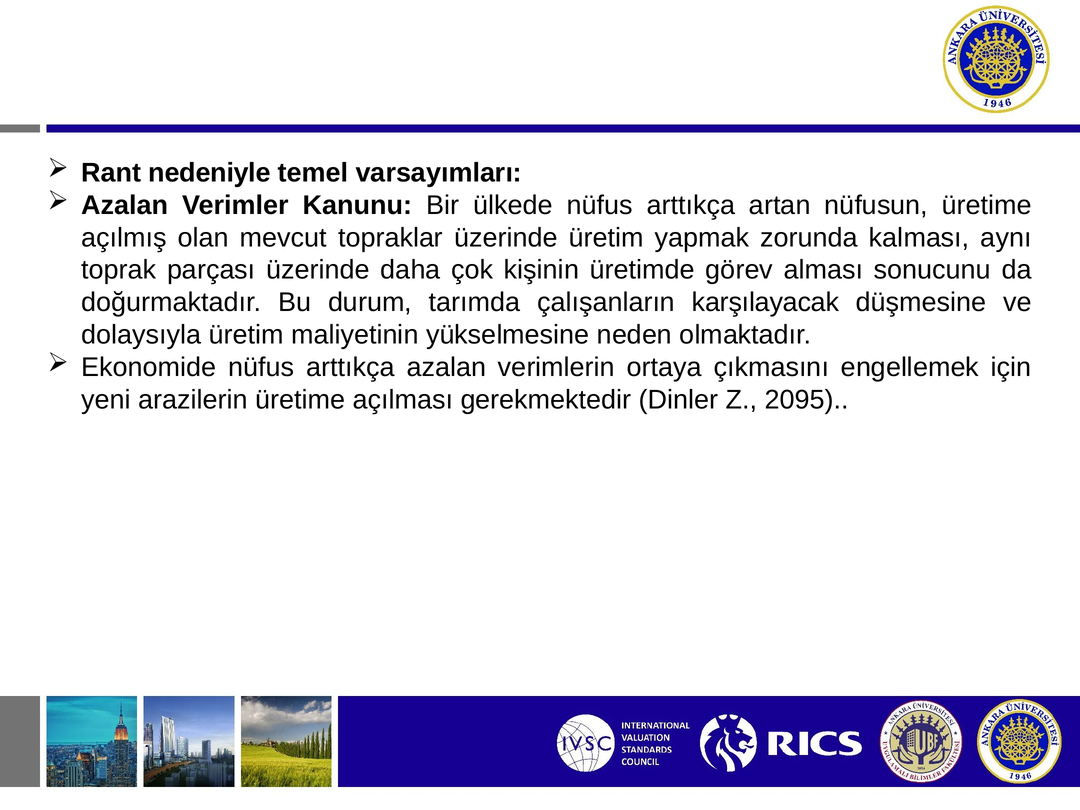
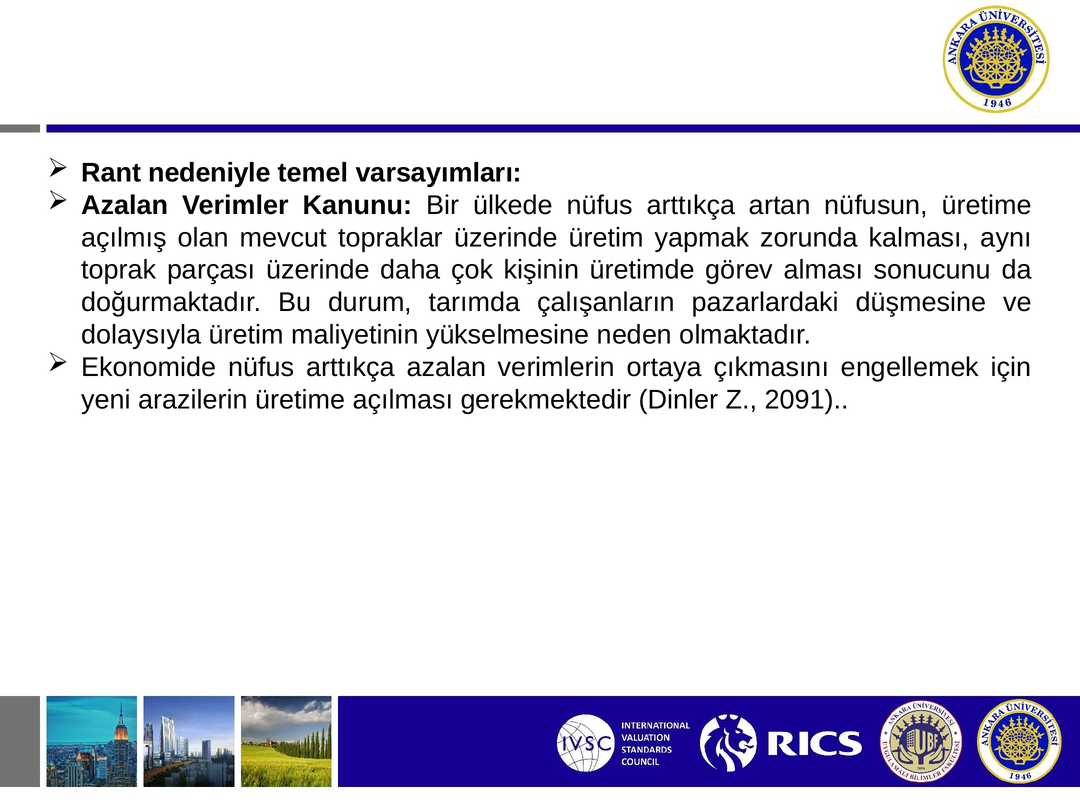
karşılayacak: karşılayacak -> pazarlardaki
2095: 2095 -> 2091
